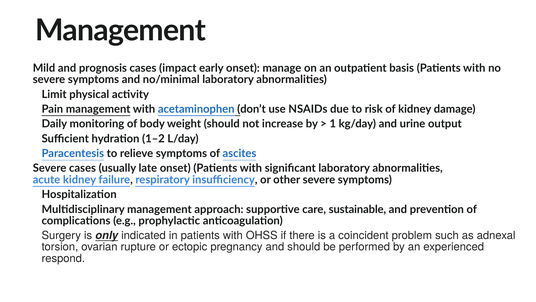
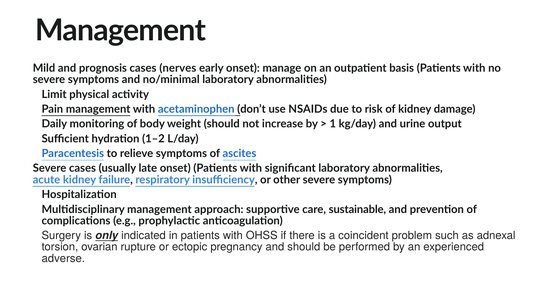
impact: impact -> nerves
respond: respond -> adverse
